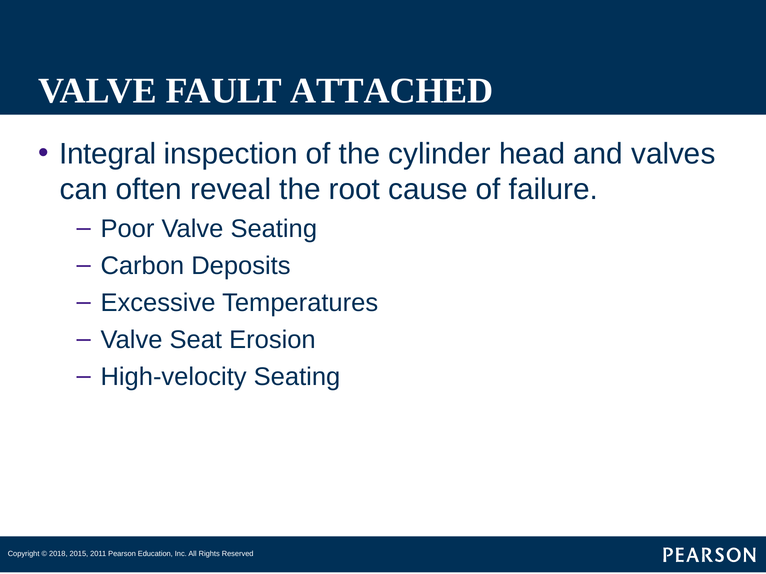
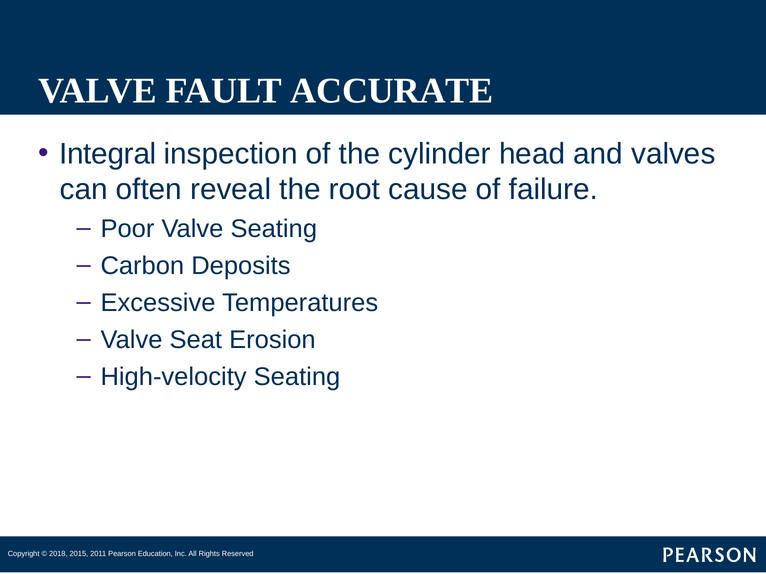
ATTACHED: ATTACHED -> ACCURATE
